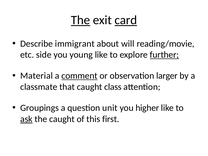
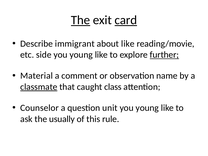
about will: will -> like
comment underline: present -> none
larger: larger -> name
classmate underline: none -> present
Groupings: Groupings -> Counselor
higher at (147, 108): higher -> young
ask underline: present -> none
the caught: caught -> usually
first: first -> rule
